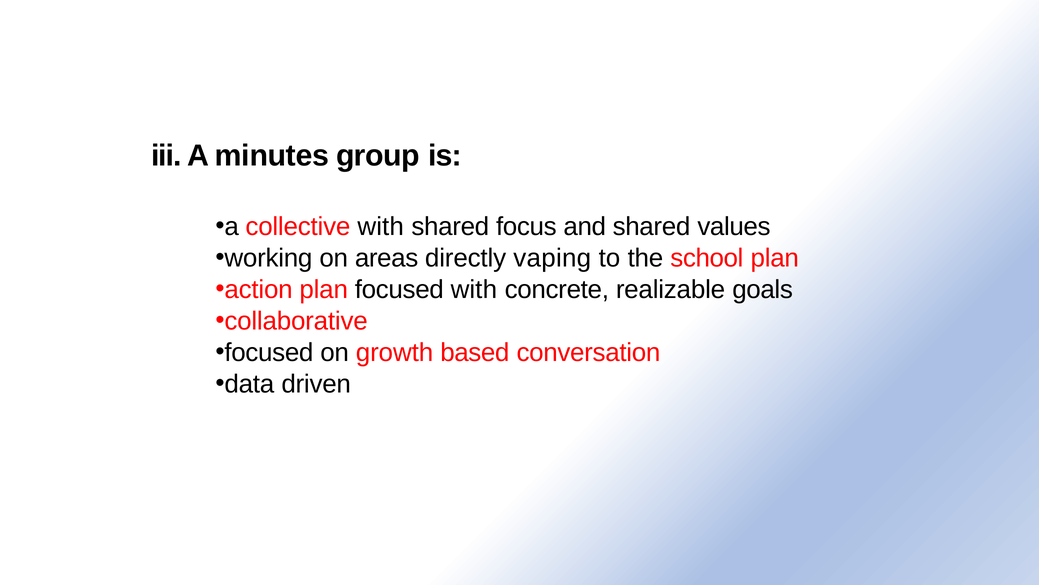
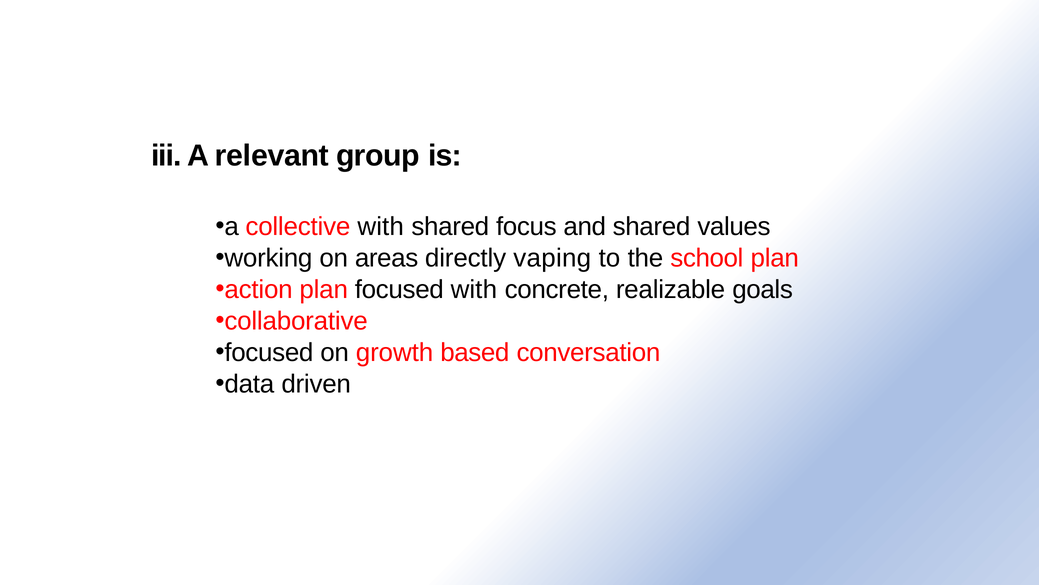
minutes: minutes -> relevant
